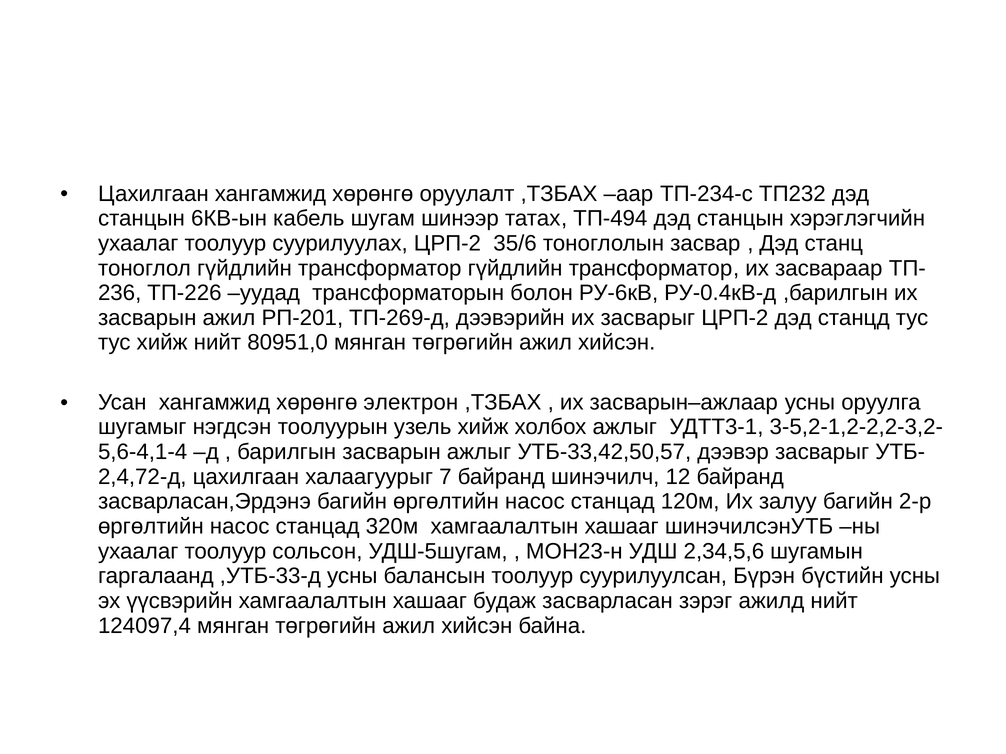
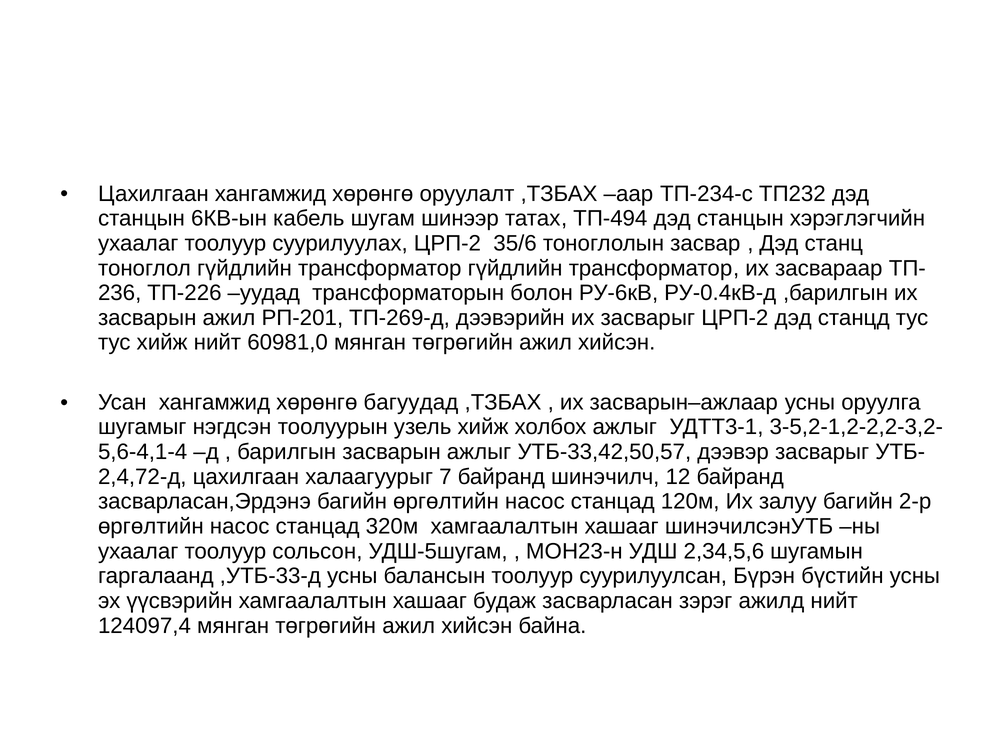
80951,0: 80951,0 -> 60981,0
электрон: электрон -> багуудад
